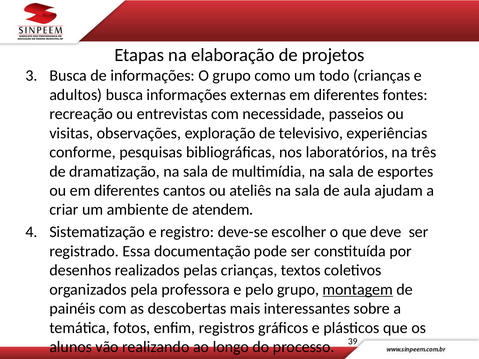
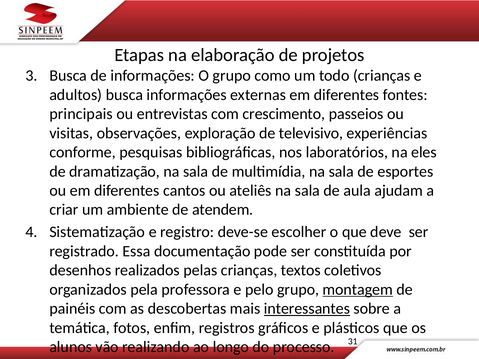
recreação: recreação -> principais
necessidade: necessidade -> crescimento
três: três -> eles
interessantes underline: none -> present
39: 39 -> 31
